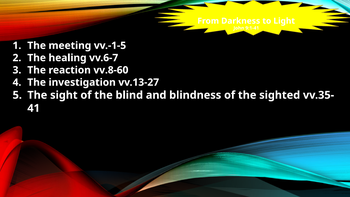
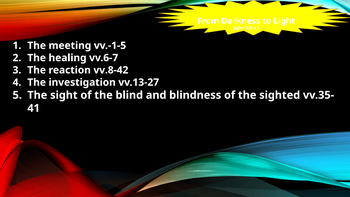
vv.8-60: vv.8-60 -> vv.8-42
